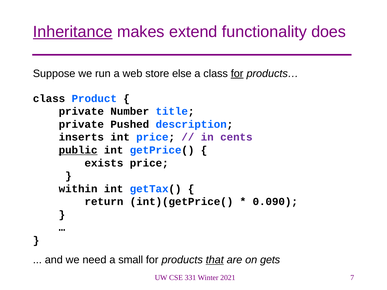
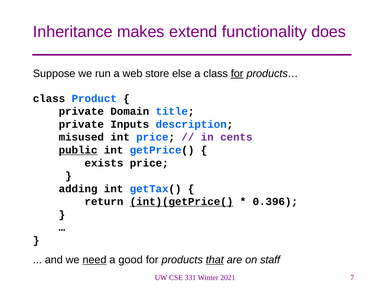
Inheritance underline: present -> none
Number: Number -> Domain
Pushed: Pushed -> Inputs
inserts: inserts -> misused
within: within -> adding
int)(getPrice( underline: none -> present
0.090: 0.090 -> 0.396
need underline: none -> present
small: small -> good
gets: gets -> staff
